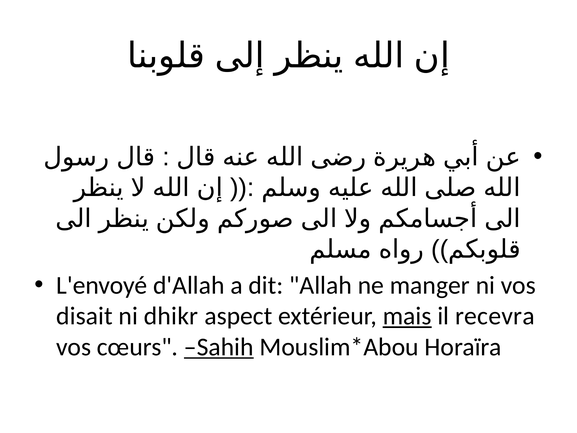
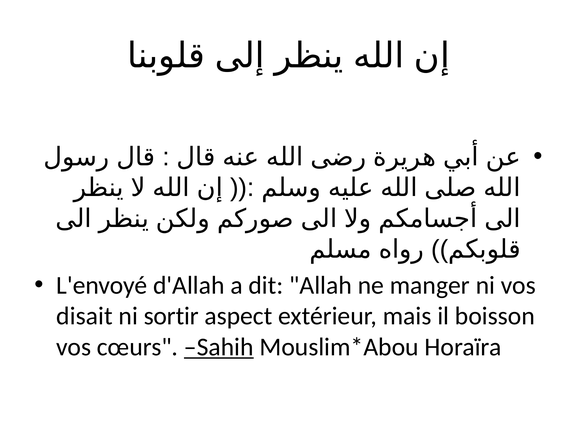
dhikr: dhikr -> sortir
mais underline: present -> none
recevra: recevra -> boisson
